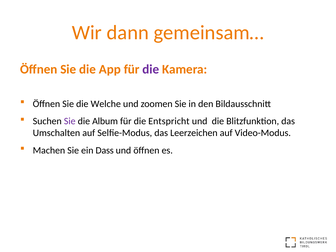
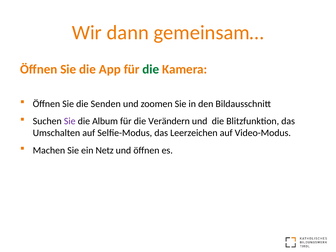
die at (151, 69) colour: purple -> green
Welche: Welche -> Senden
Entspricht: Entspricht -> Verändern
Dass: Dass -> Netz
